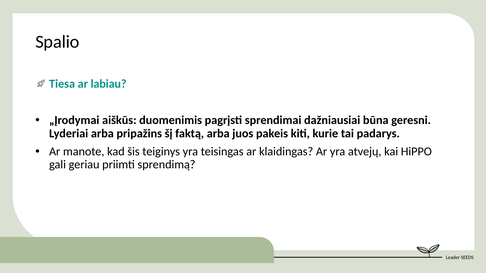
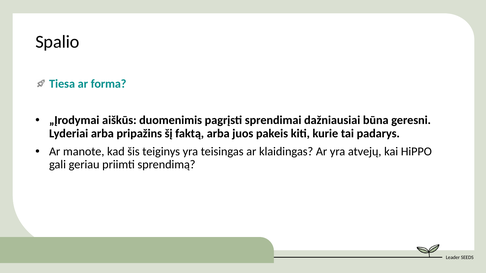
labiau: labiau -> forma
